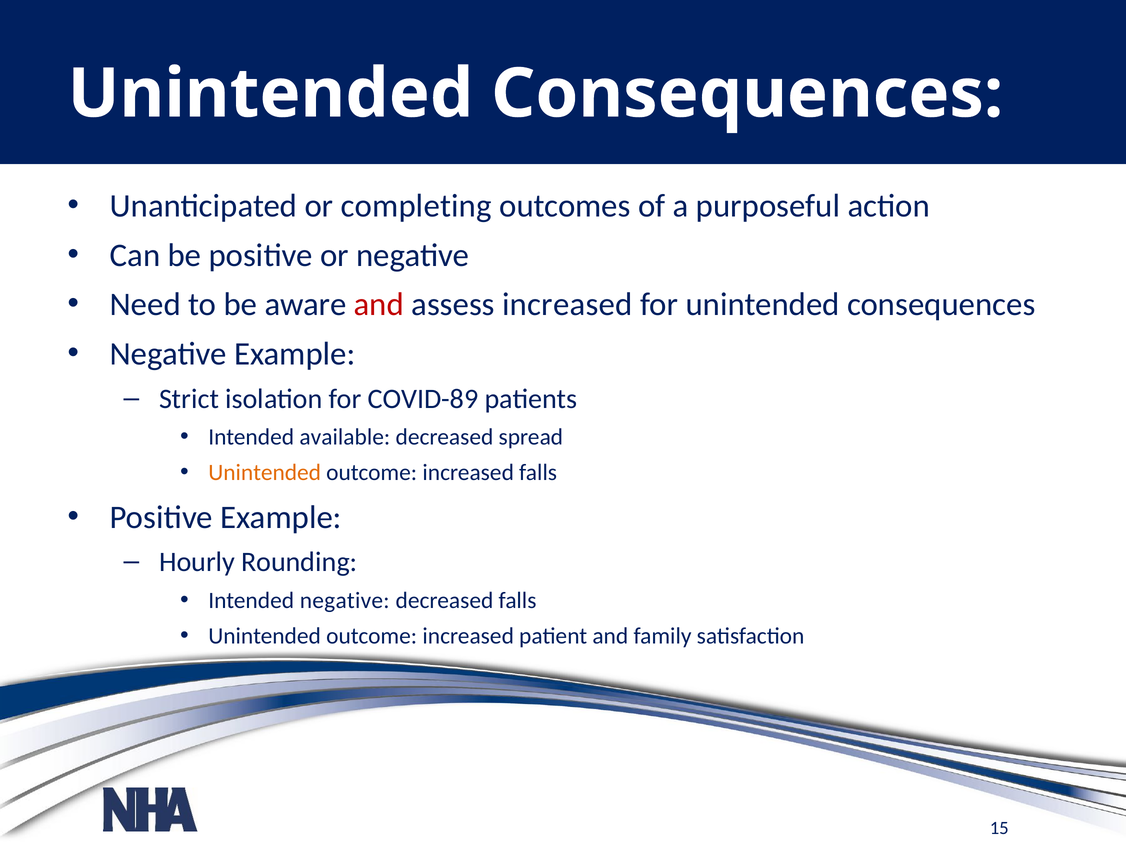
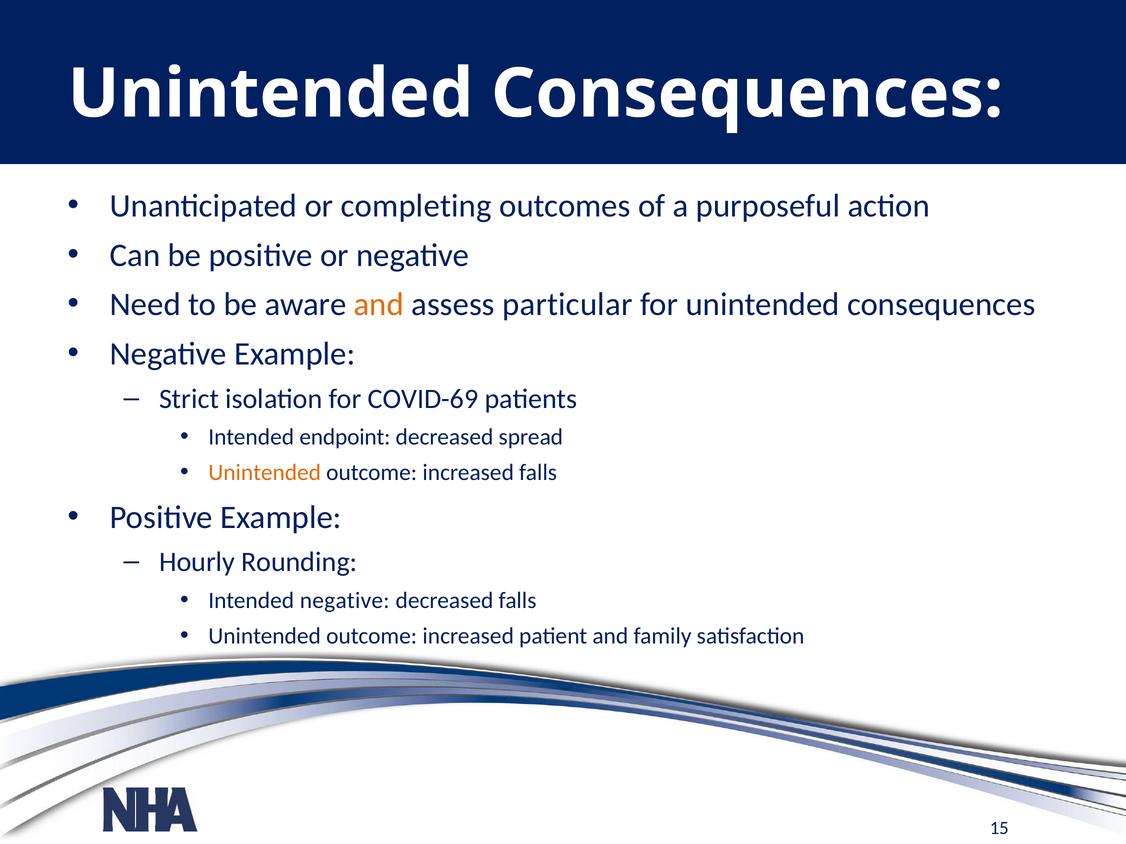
and at (379, 305) colour: red -> orange
assess increased: increased -> particular
COVID-89: COVID-89 -> COVID-69
available: available -> endpoint
